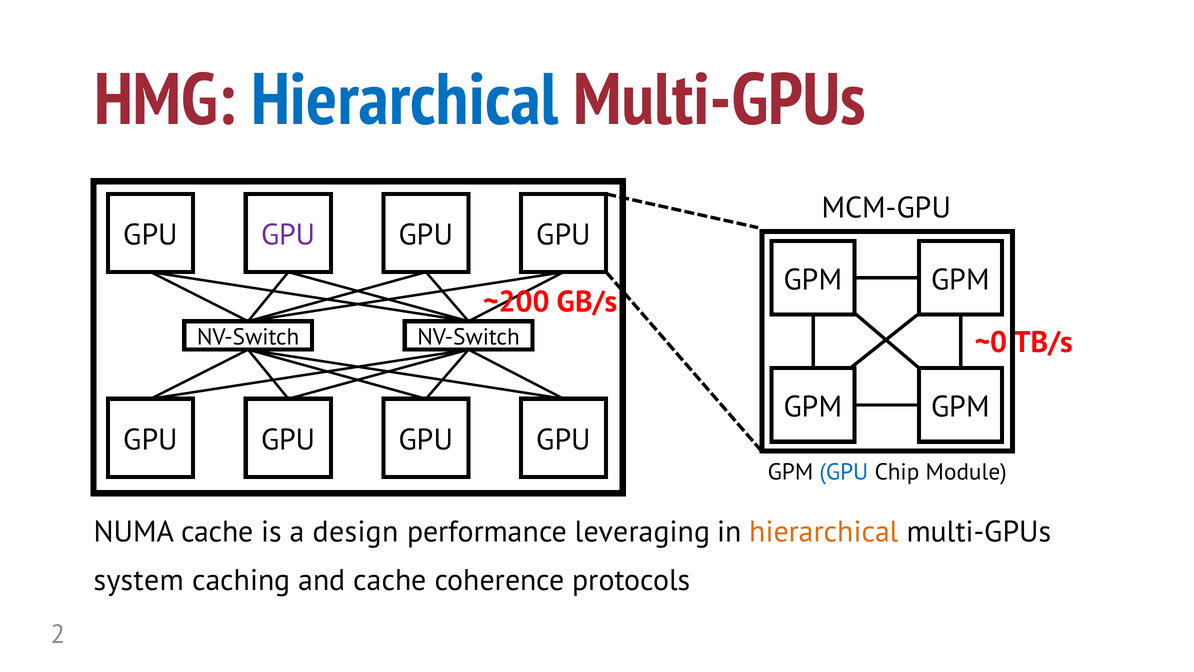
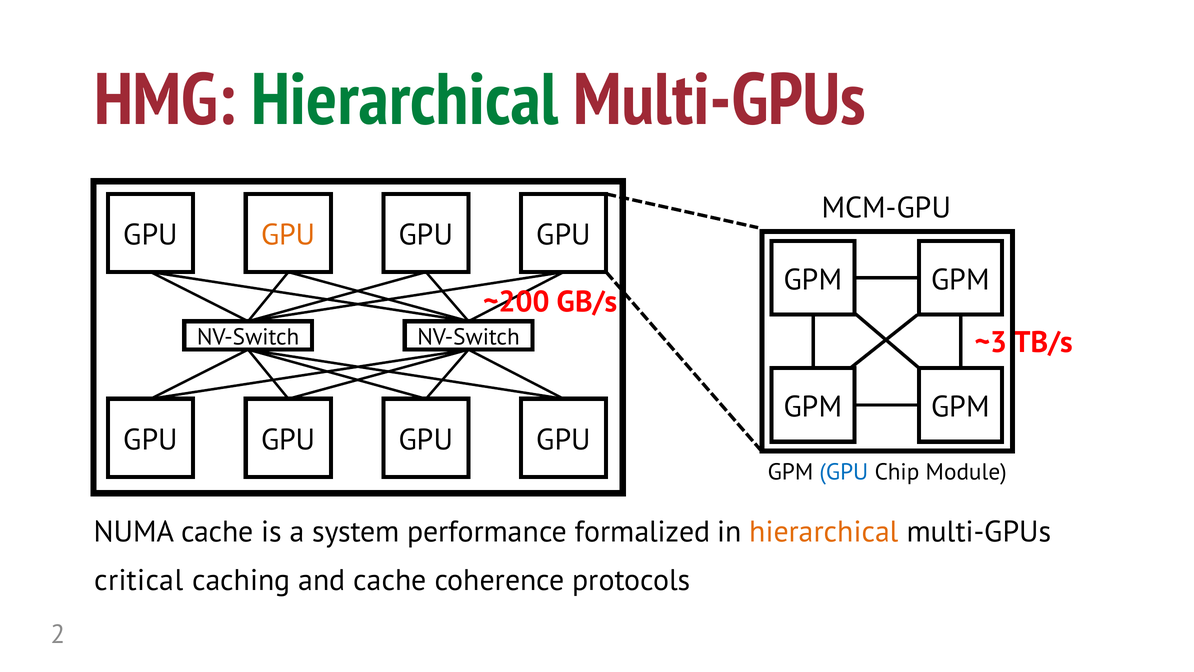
Hierarchical at (405, 100) colour: blue -> green
GPU at (288, 235) colour: purple -> orange
~0: ~0 -> ~3
design: design -> system
leveraging: leveraging -> formalized
system: system -> critical
